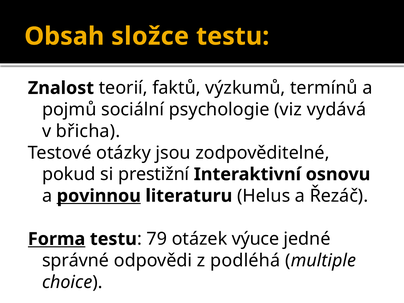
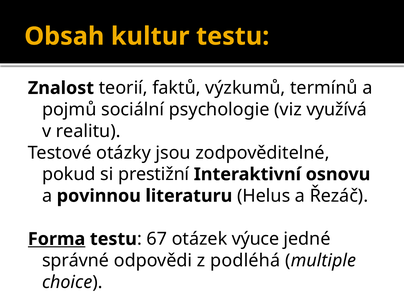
složce: složce -> kultur
vydává: vydává -> využívá
břicha: břicha -> realitu
povinnou underline: present -> none
79: 79 -> 67
